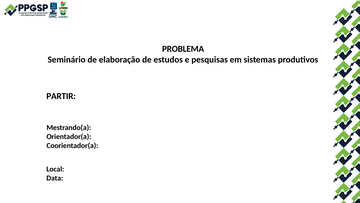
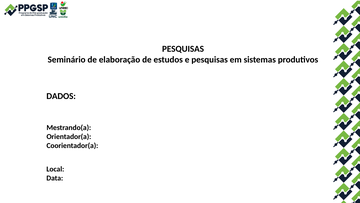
PROBLEMA at (183, 49): PROBLEMA -> PESQUISAS
PARTIR: PARTIR -> DADOS
